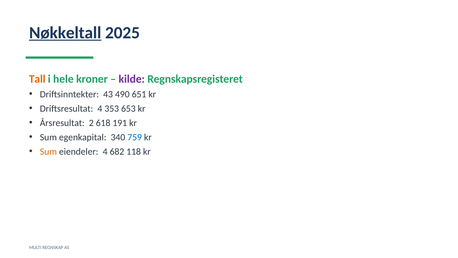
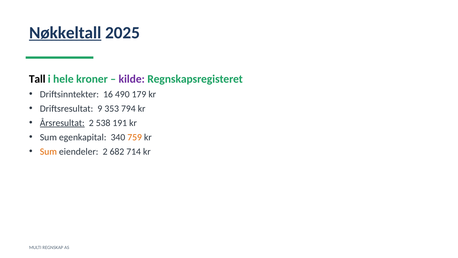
Tall colour: orange -> black
43: 43 -> 16
651: 651 -> 179
Driftsresultat 4: 4 -> 9
653: 653 -> 794
Årsresultat underline: none -> present
618: 618 -> 538
759 colour: blue -> orange
eiendeler 4: 4 -> 2
118: 118 -> 714
